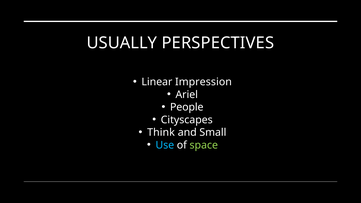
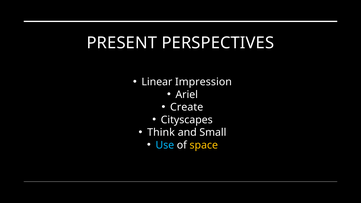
USUALLY: USUALLY -> PRESENT
People: People -> Create
space colour: light green -> yellow
